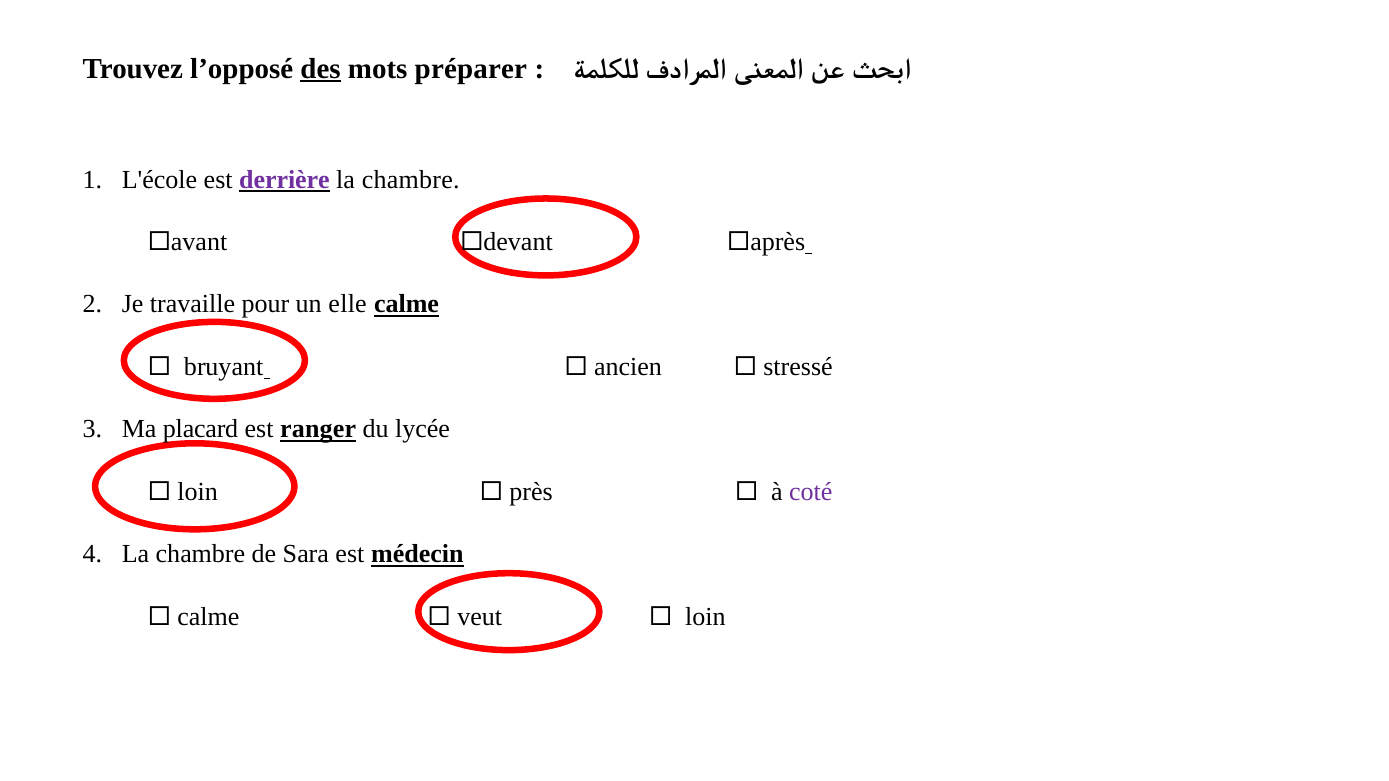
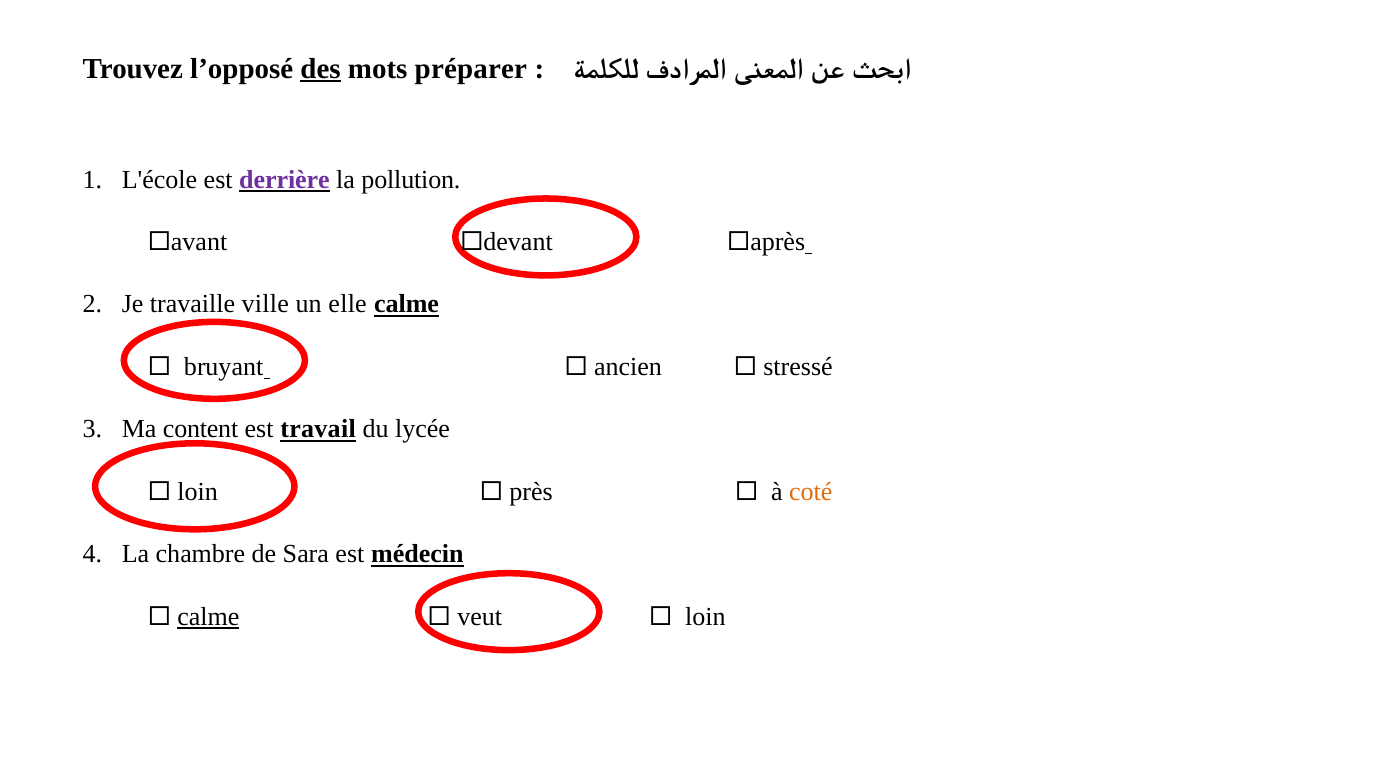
chambre at (411, 179): chambre -> pollution
pour: pour -> ville
placard: placard -> content
ranger: ranger -> travail
coté colour: purple -> orange
calme at (208, 617) underline: none -> present
